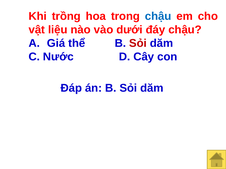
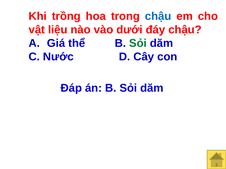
Sỏi at (138, 43) colour: red -> green
